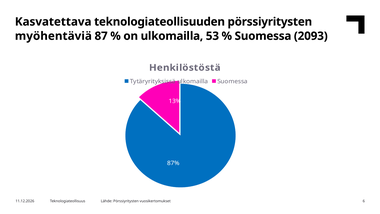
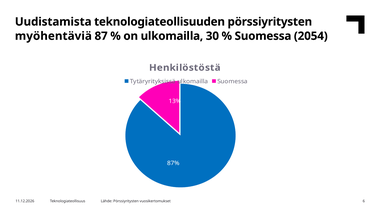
Kasvatettava: Kasvatettava -> Uudistamista
53: 53 -> 30
2093: 2093 -> 2054
